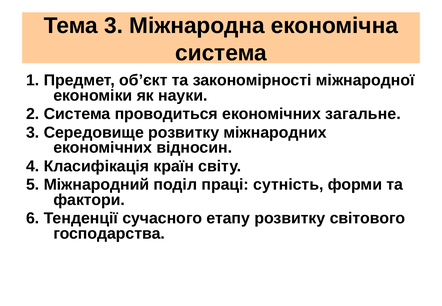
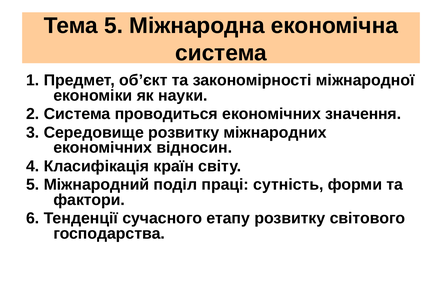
Тема 3: 3 -> 5
загальне: загальне -> значення
